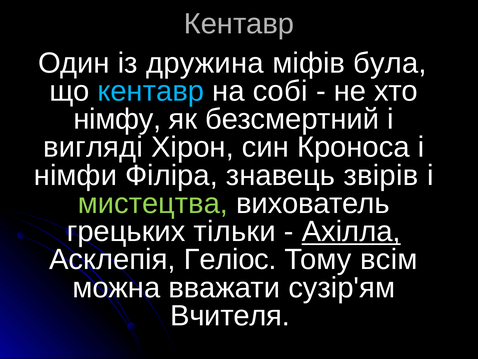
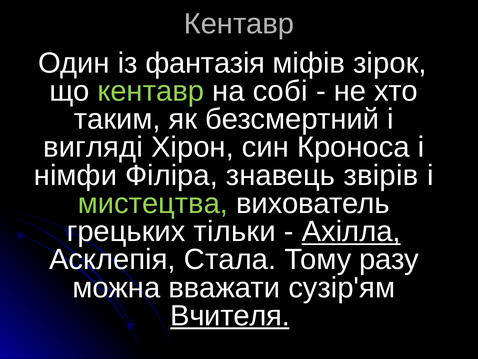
дружина: дружина -> фантазія
була: була -> зірок
кентавр at (151, 91) colour: light blue -> light green
німфу: німфу -> таким
Геліос: Геліос -> Стала
всім: всім -> разу
Вчителя underline: none -> present
